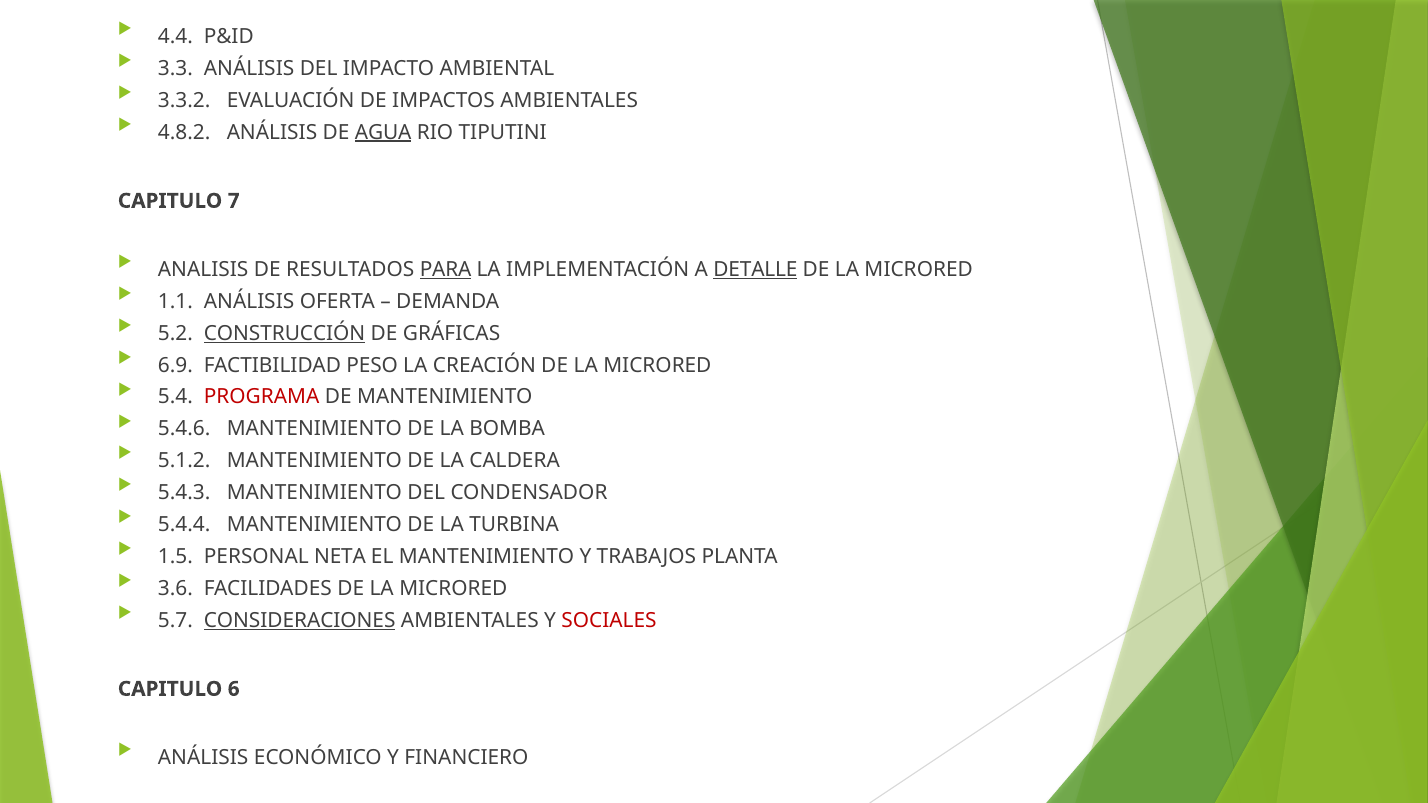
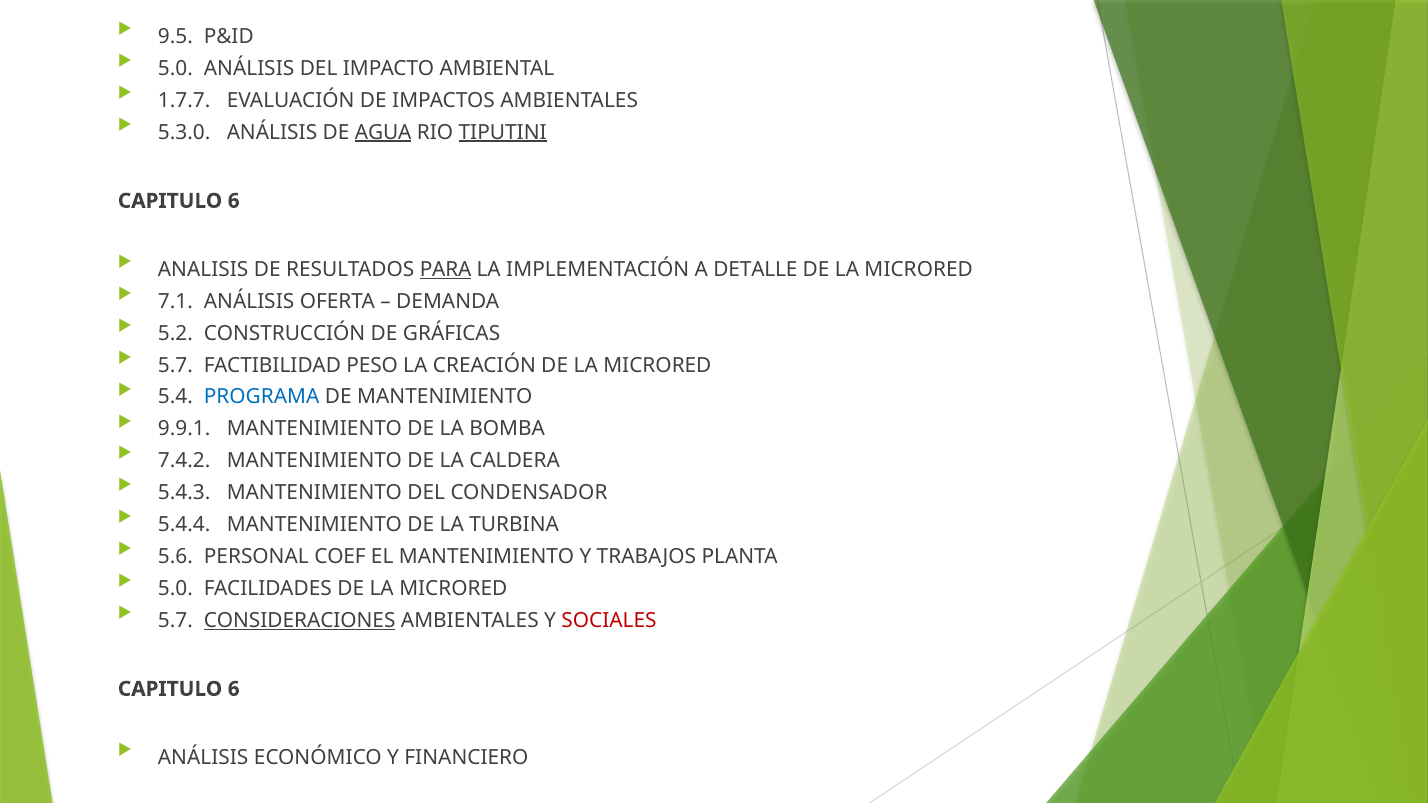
4.4: 4.4 -> 9.5
3.3 at (175, 68): 3.3 -> 5.0
3.3.2: 3.3.2 -> 1.7.7
4.8.2: 4.8.2 -> 5.3.0
TIPUTINI underline: none -> present
7 at (234, 201): 7 -> 6
DETALLE underline: present -> none
1.1: 1.1 -> 7.1
CONSTRUCCIÓN underline: present -> none
6.9 at (175, 365): 6.9 -> 5.7
PROGRAMA colour: red -> blue
5.4.6: 5.4.6 -> 9.9.1
5.1.2: 5.1.2 -> 7.4.2
1.5: 1.5 -> 5.6
NETA: NETA -> COEF
3.6 at (175, 588): 3.6 -> 5.0
